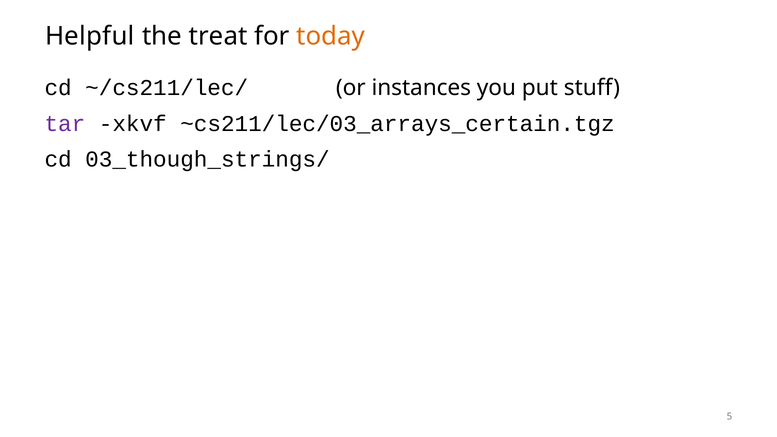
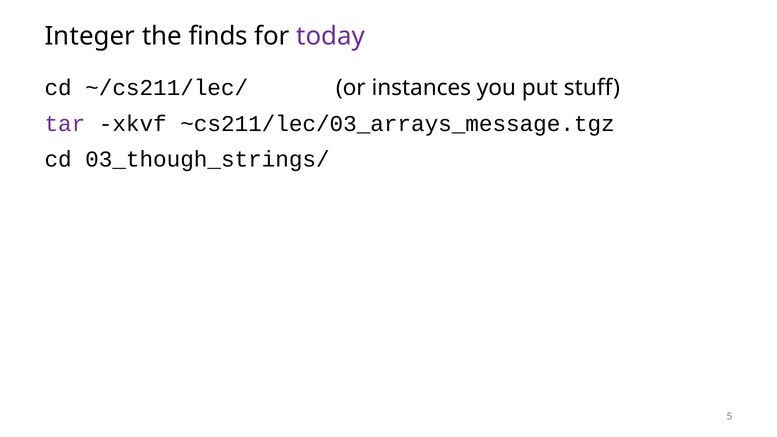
Helpful: Helpful -> Integer
treat: treat -> finds
today colour: orange -> purple
~cs211/lec/03_arrays_certain.tgz: ~cs211/lec/03_arrays_certain.tgz -> ~cs211/lec/03_arrays_message.tgz
